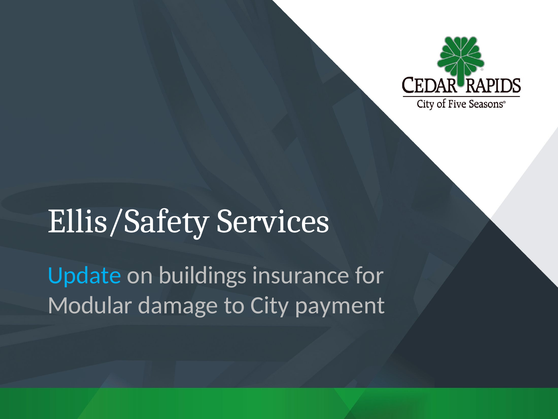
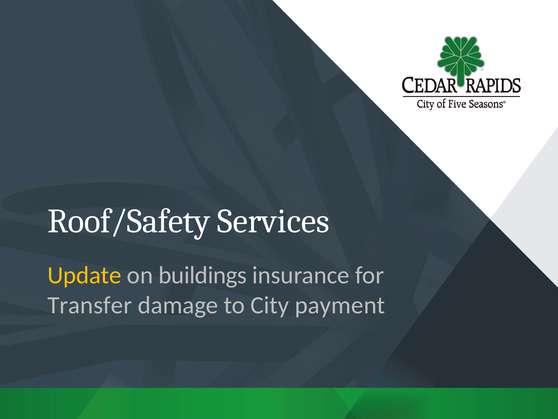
Ellis/Safety: Ellis/Safety -> Roof/Safety
Update colour: light blue -> yellow
Modular: Modular -> Transfer
